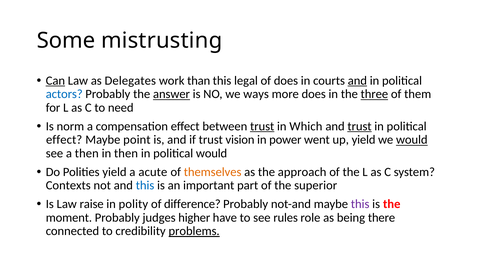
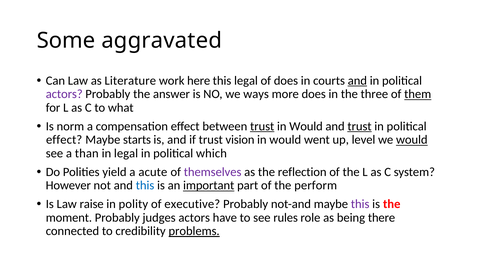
mistrusting: mistrusting -> aggravated
Can underline: present -> none
Delegates: Delegates -> Literature
than: than -> here
actors at (64, 94) colour: blue -> purple
answer underline: present -> none
three underline: present -> none
them underline: none -> present
need: need -> what
Which at (306, 126): Which -> Would
point: point -> starts
power at (285, 140): power -> would
up yield: yield -> level
a then: then -> than
in then: then -> legal
political would: would -> which
themselves colour: orange -> purple
approach: approach -> reflection
Contexts: Contexts -> However
important underline: none -> present
superior: superior -> perform
difference: difference -> executive
judges higher: higher -> actors
